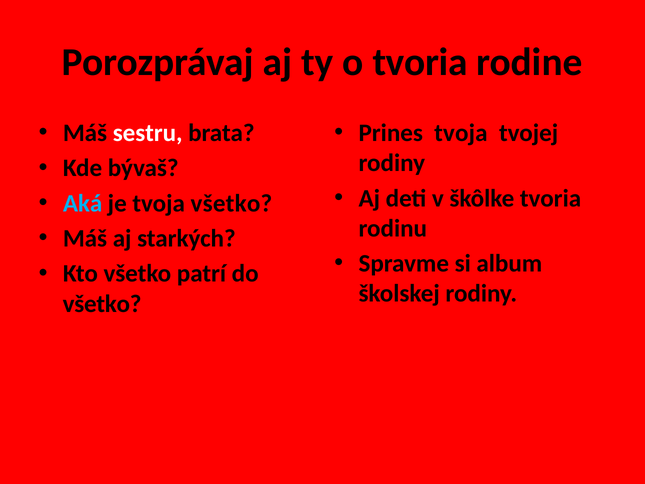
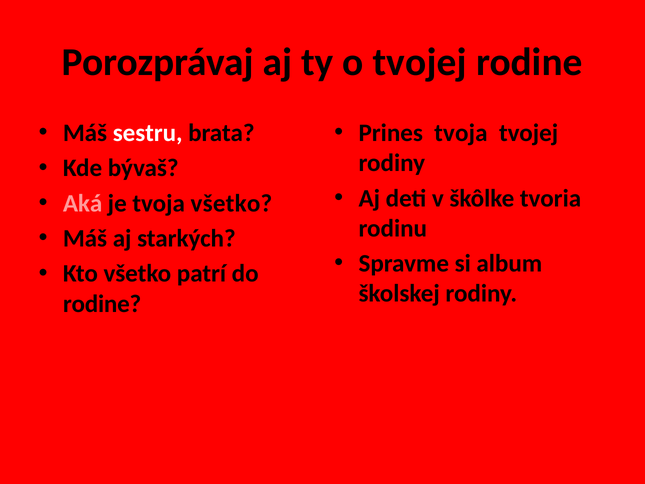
o tvoria: tvoria -> tvojej
Aká colour: light blue -> pink
všetko at (102, 304): všetko -> rodine
